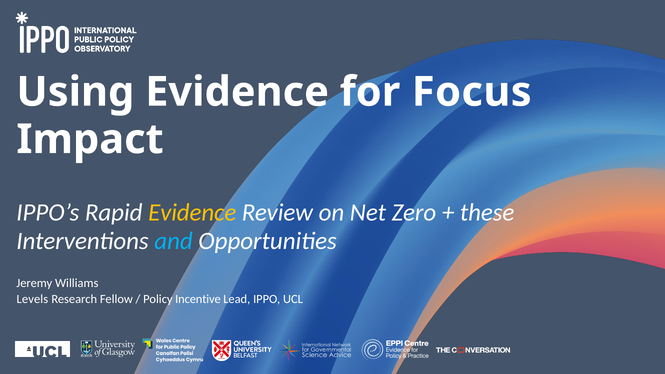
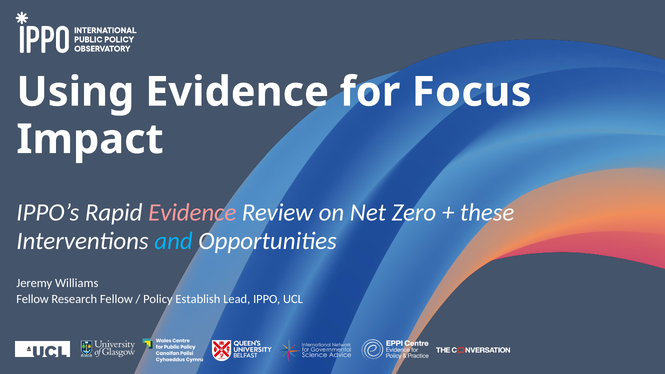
Evidence at (192, 213) colour: yellow -> pink
Levels at (32, 299): Levels -> Fellow
Incentive: Incentive -> Establish
